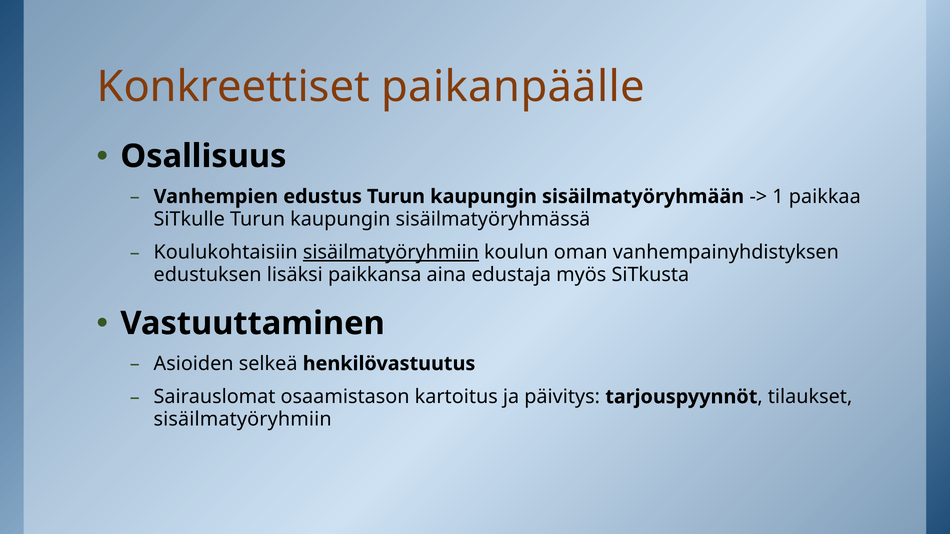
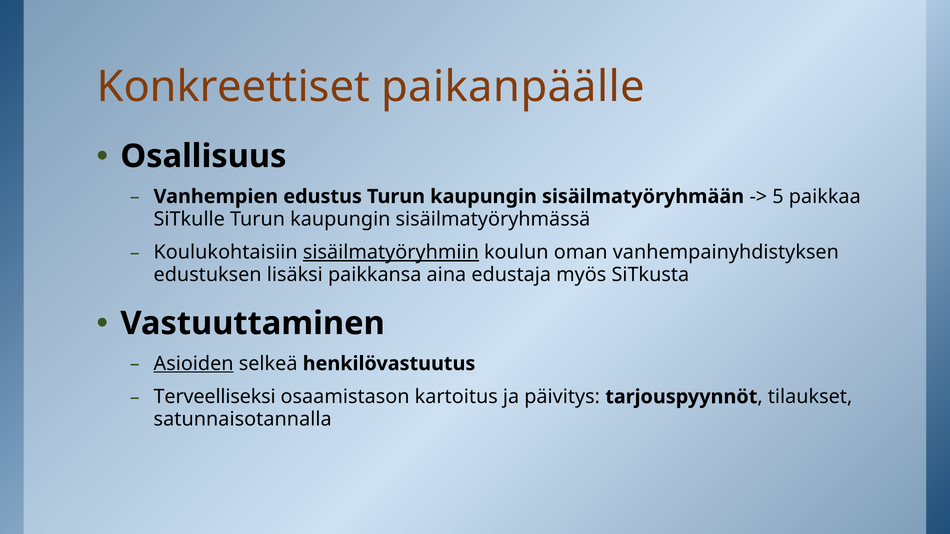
1: 1 -> 5
Asioiden underline: none -> present
Sairauslomat: Sairauslomat -> Terveelliseksi
sisäilmatyöryhmiin at (243, 420): sisäilmatyöryhmiin -> satunnaisotannalla
